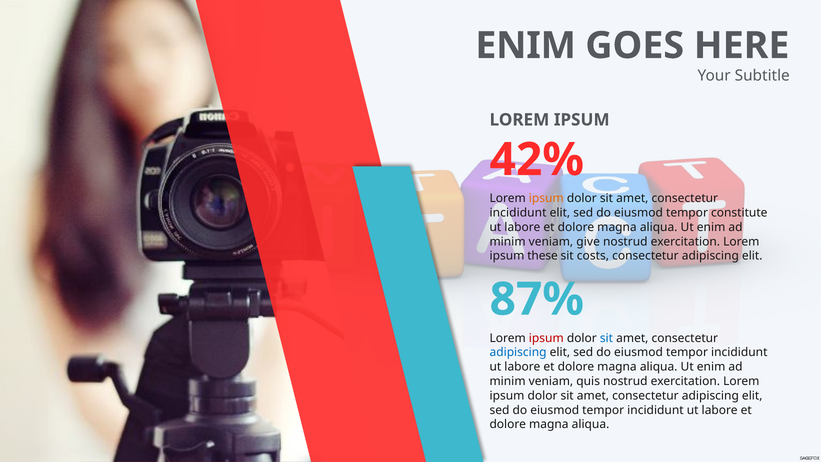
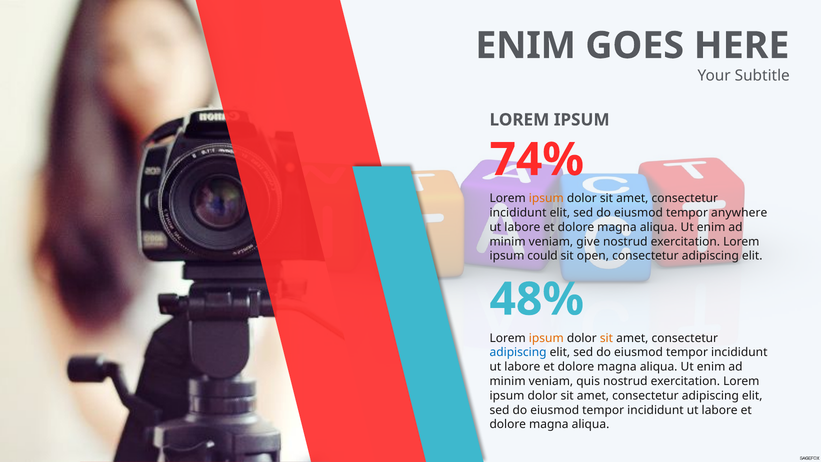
42%: 42% -> 74%
constitute: constitute -> anywhere
these: these -> could
costs: costs -> open
87%: 87% -> 48%
ipsum at (546, 338) colour: red -> orange
sit at (606, 338) colour: blue -> orange
